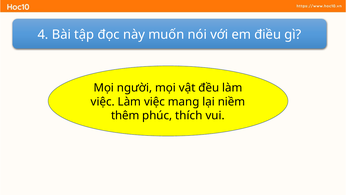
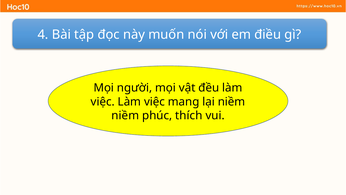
thêm at (125, 115): thêm -> niềm
